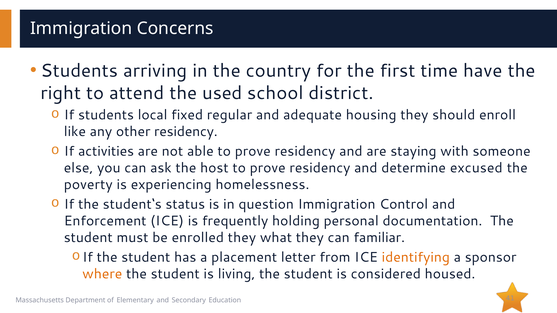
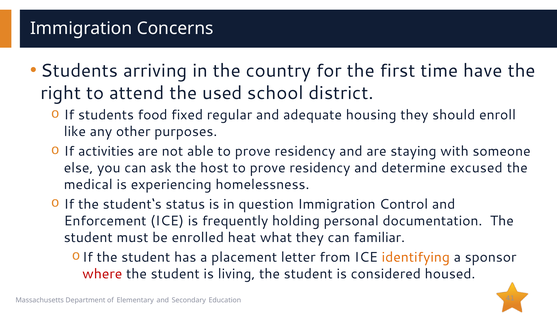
local: local -> food
other residency: residency -> purposes
poverty: poverty -> medical
enrolled they: they -> heat
where colour: orange -> red
